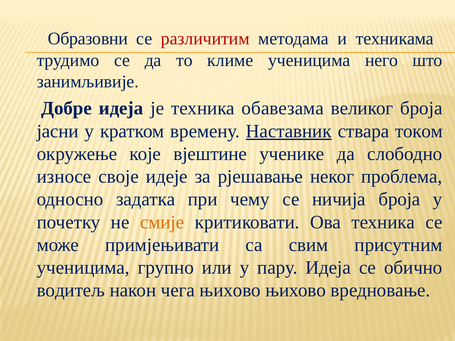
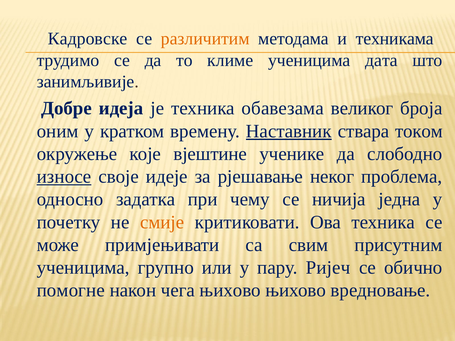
Образовни: Образовни -> Кадровске
различитим colour: red -> orange
него: него -> дата
јасни: јасни -> оним
износе underline: none -> present
ничија броја: броја -> једна
пару Идеја: Идеја -> Ријеч
водитељ: водитељ -> помогне
